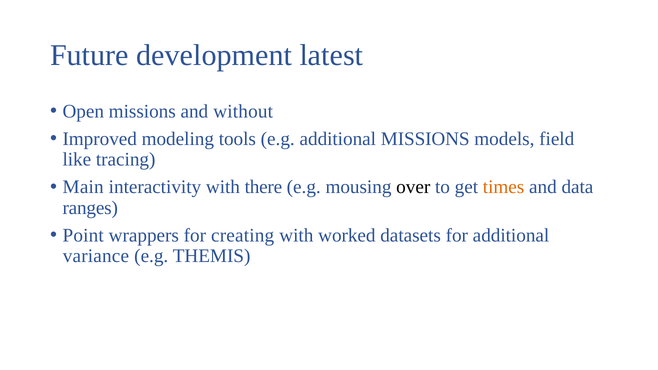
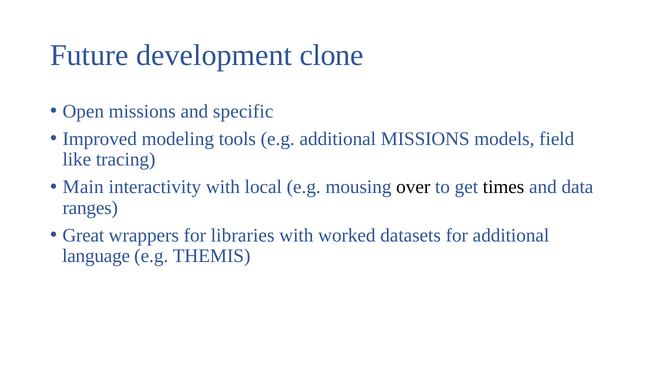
latest: latest -> clone
without: without -> specific
there: there -> local
times colour: orange -> black
Point: Point -> Great
creating: creating -> libraries
variance: variance -> language
